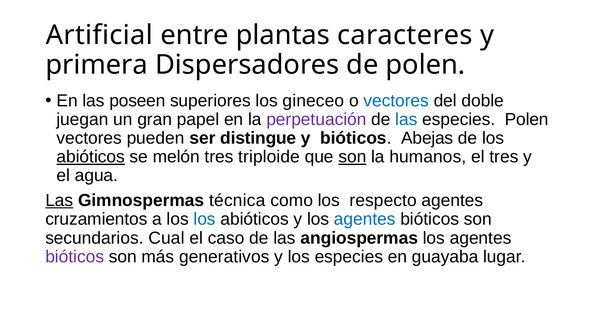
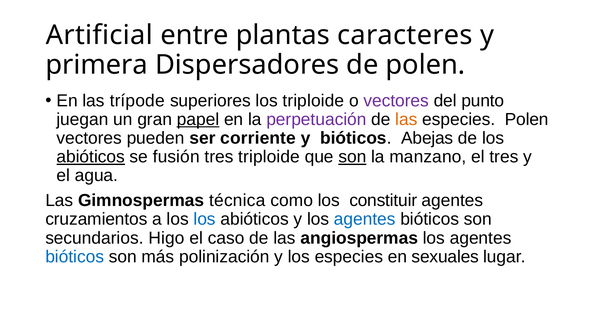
poseen: poseen -> trípode
los gineceo: gineceo -> triploide
vectores at (396, 101) colour: blue -> purple
doble: doble -> punto
papel underline: none -> present
las at (406, 119) colour: blue -> orange
distingue: distingue -> corriente
melón: melón -> fusión
humanos: humanos -> manzano
Las at (59, 200) underline: present -> none
respecto: respecto -> constituir
Cual: Cual -> Higo
bióticos at (75, 256) colour: purple -> blue
generativos: generativos -> polinización
guayaba: guayaba -> sexuales
